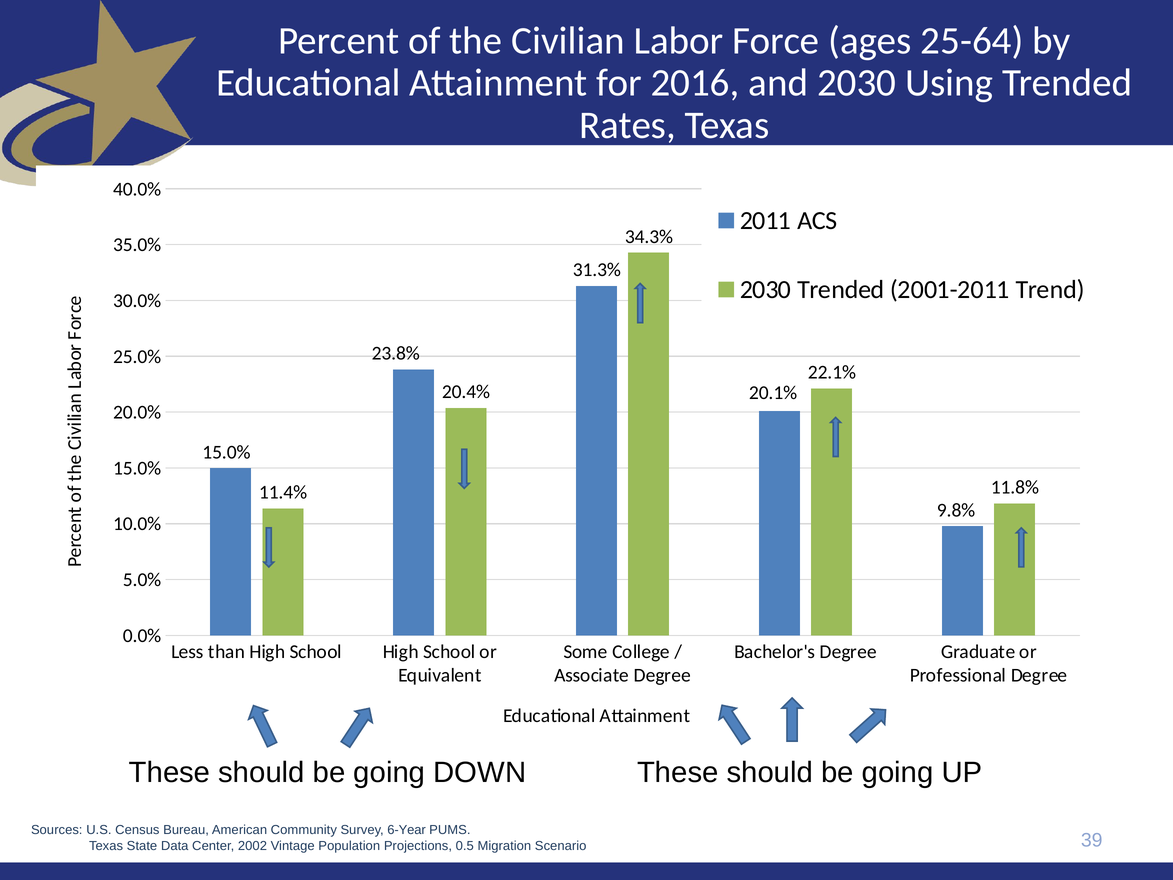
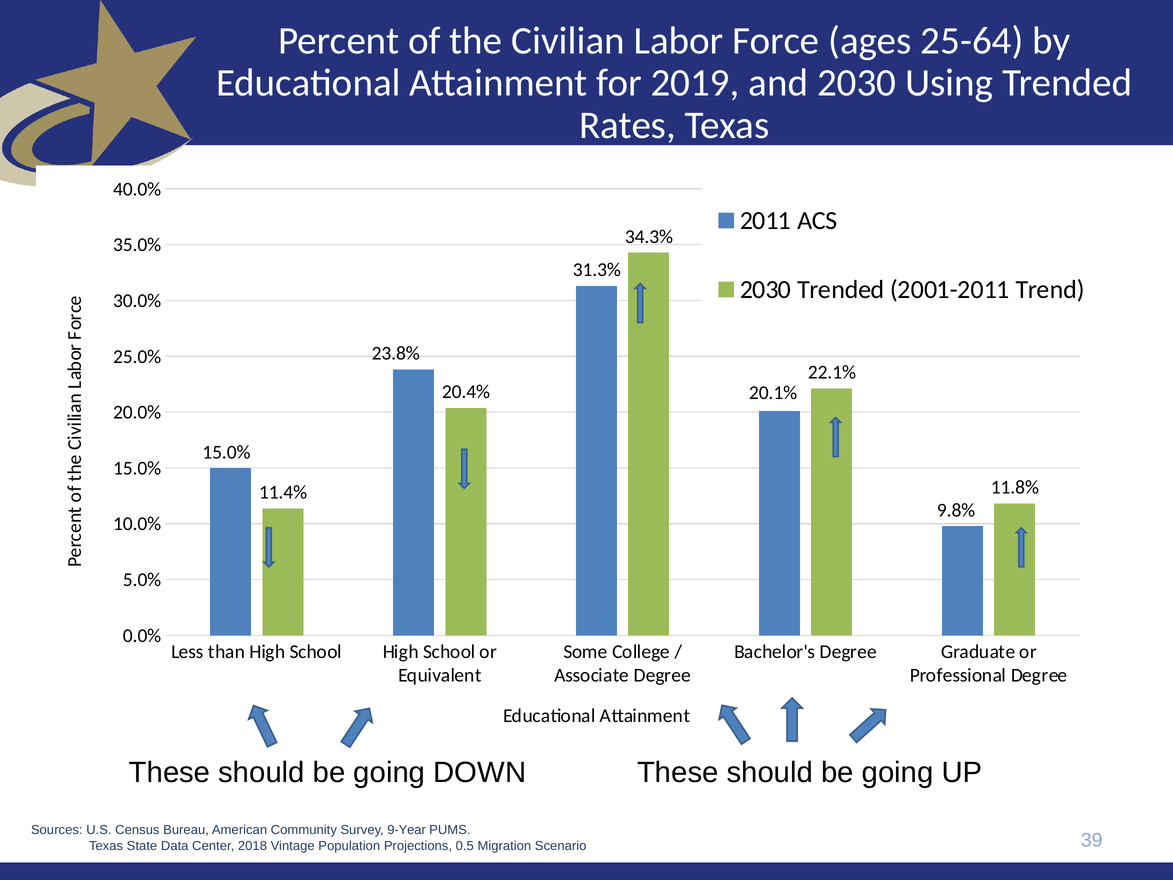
2016: 2016 -> 2019
6-Year: 6-Year -> 9-Year
2002: 2002 -> 2018
